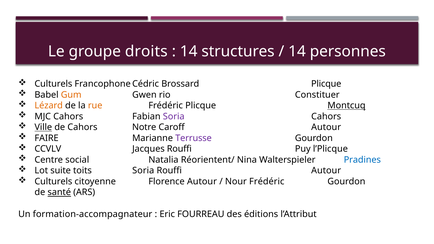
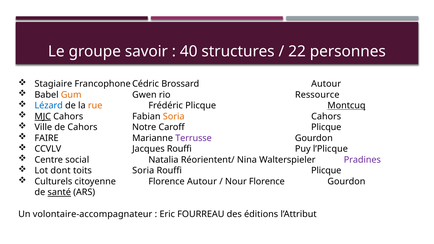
droits: droits -> savoir
14 at (189, 52): 14 -> 40
14 at (297, 52): 14 -> 22
Culturels at (53, 84): Culturels -> Stagiaire
Brossard Plicque: Plicque -> Autour
Constituer: Constituer -> Ressource
Lézard colour: orange -> blue
MJC underline: none -> present
Soria at (174, 116) colour: purple -> orange
Ville underline: present -> none
Caroff Autour: Autour -> Plicque
Pradines colour: blue -> purple
suite: suite -> dont
Rouffi Autour: Autour -> Plicque
Nour Frédéric: Frédéric -> Florence
formation-accompagnateur: formation-accompagnateur -> volontaire-accompagnateur
